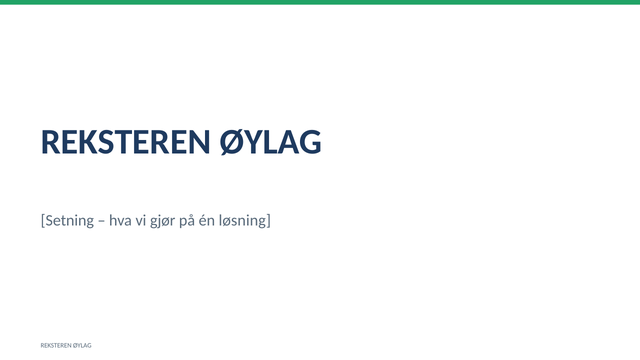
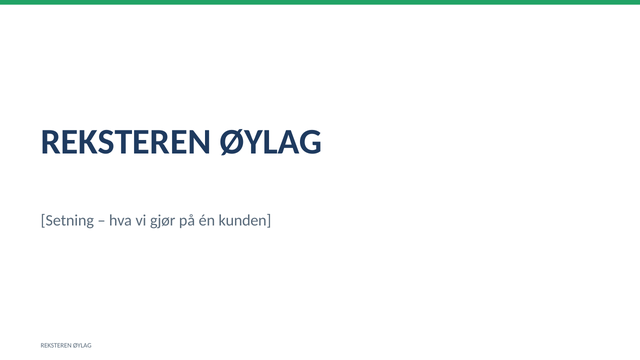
løsning: løsning -> kunden
